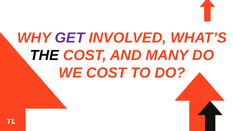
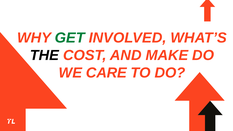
GET colour: purple -> green
MANY: MANY -> MAKE
WE COST: COST -> CARE
